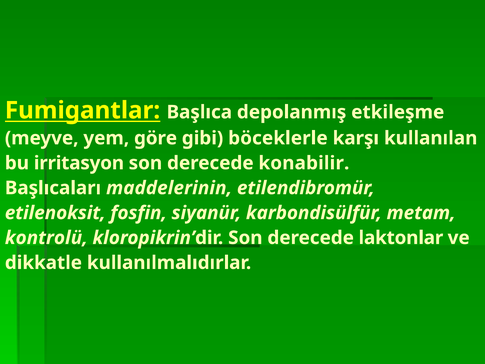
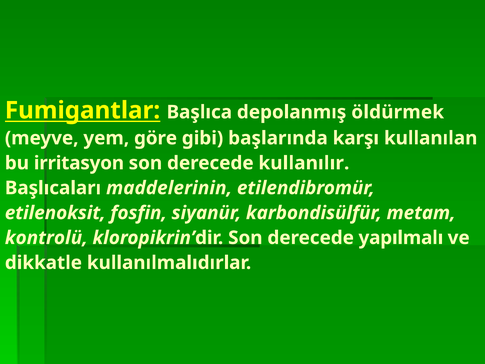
etkileşme: etkileşme -> öldürmek
böceklerle: böceklerle -> başlarında
konabilir: konabilir -> kullanılır
laktonlar: laktonlar -> yapılmalı
